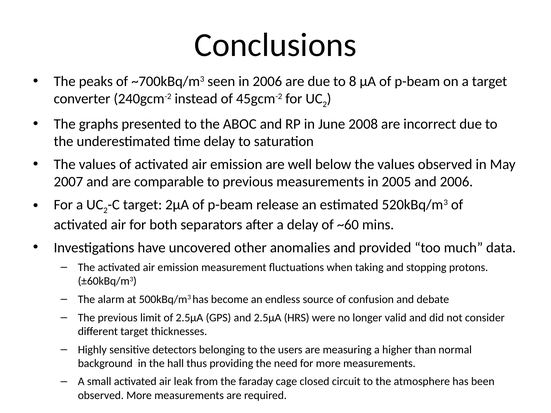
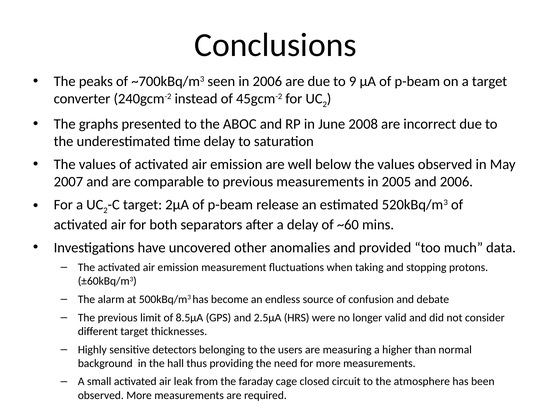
8: 8 -> 9
of 2.5µA: 2.5µA -> 8.5µA
